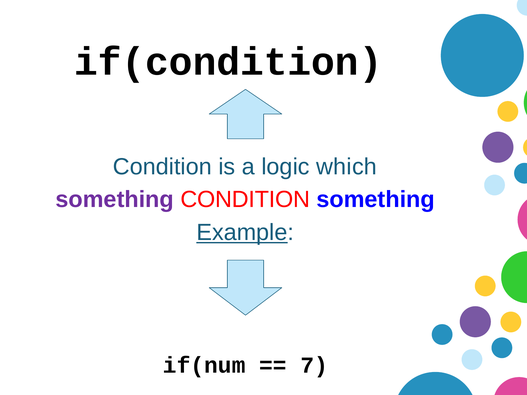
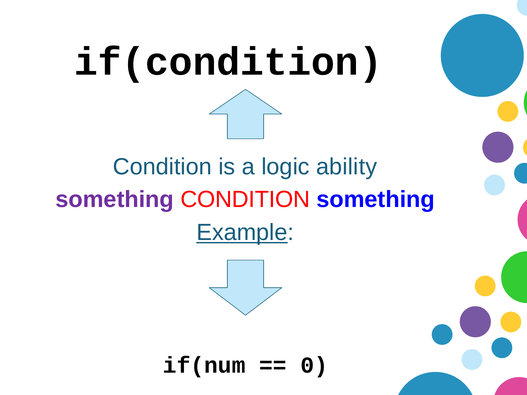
which: which -> ability
7: 7 -> 0
